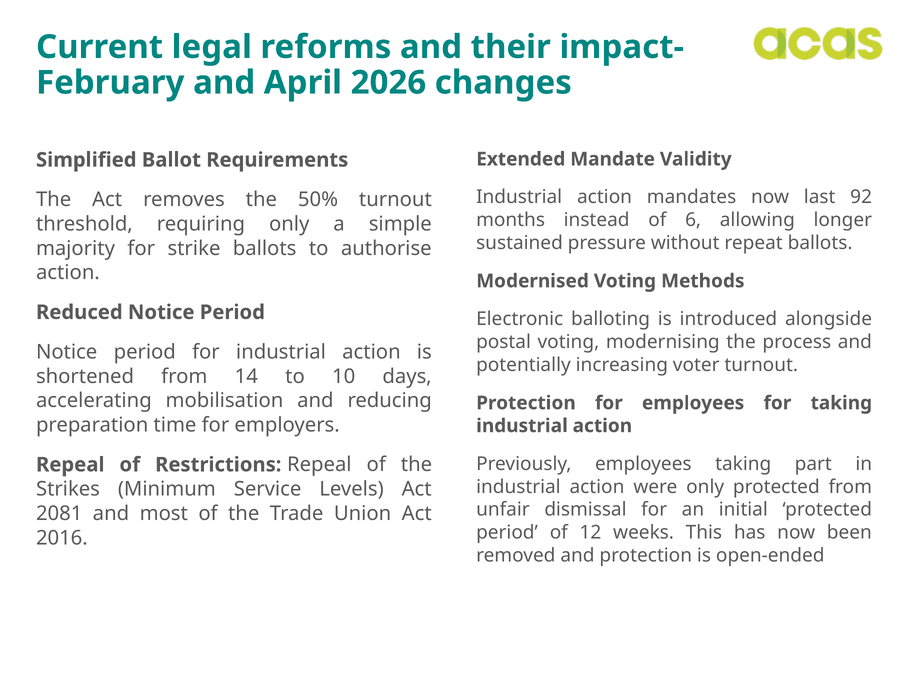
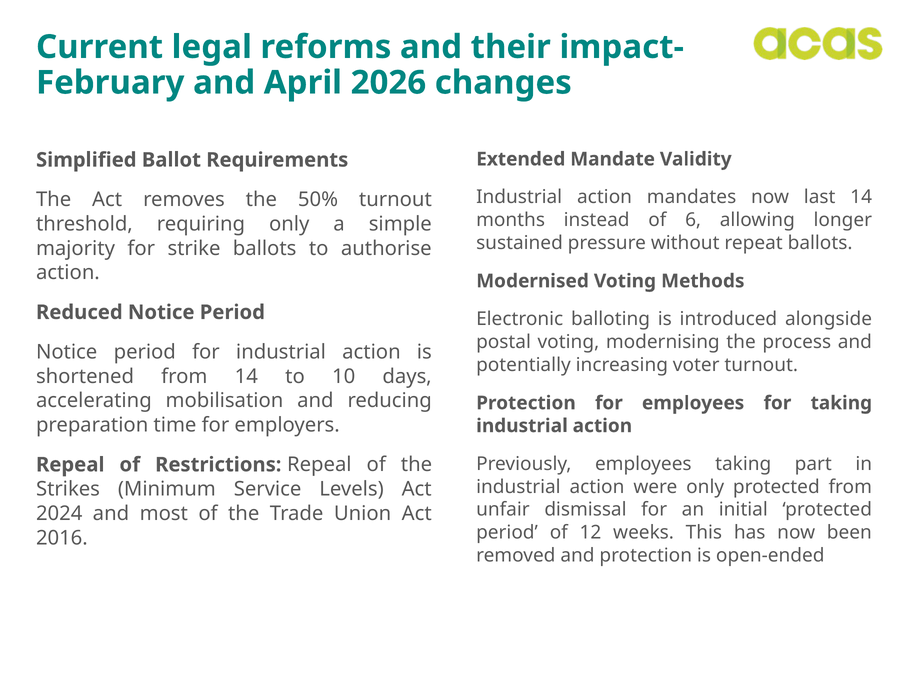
last 92: 92 -> 14
2081: 2081 -> 2024
